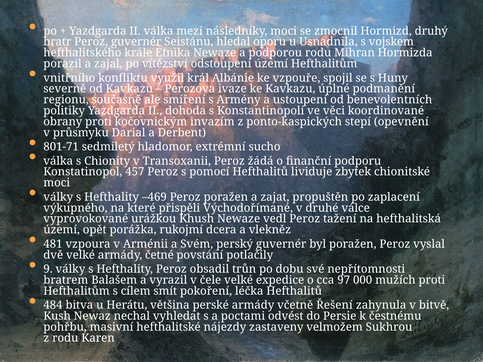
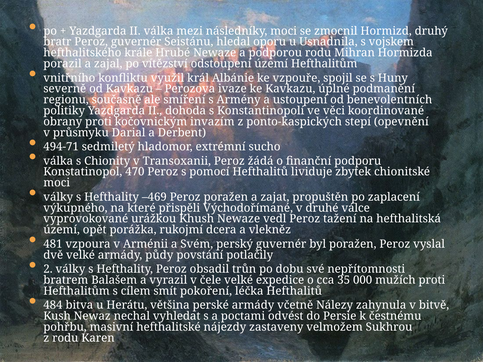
Etnika: Etnika -> Hrubé
801-71: 801-71 -> 494-71
457: 457 -> 470
četné: četné -> půdy
9: 9 -> 2
97: 97 -> 35
Řešení: Řešení -> Nálezy
